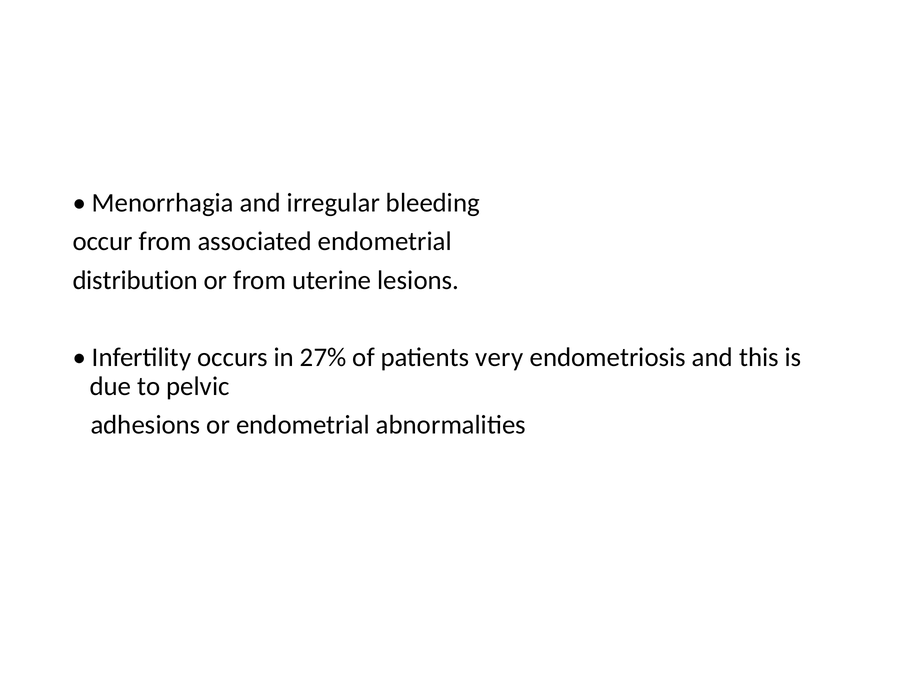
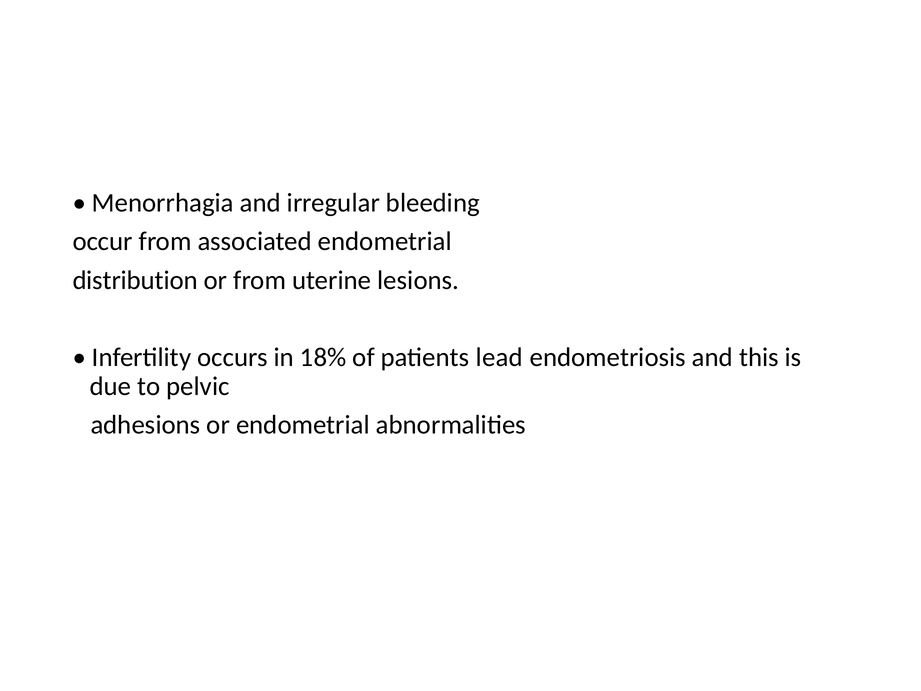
27%: 27% -> 18%
very: very -> lead
